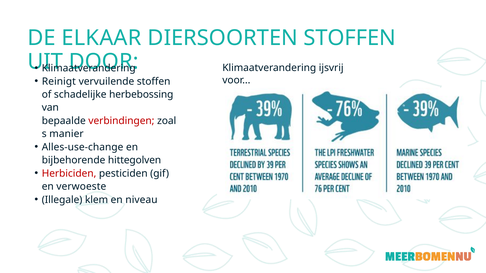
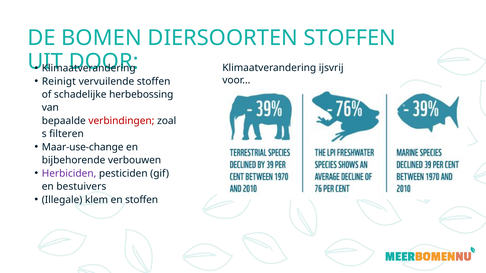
ELKAAR: ELKAAR -> BOMEN
manier: manier -> filteren
Alles-use-change: Alles-use-change -> Maar-use-change
hittegolven: hittegolven -> verbouwen
Herbiciden colour: red -> purple
verwoeste: verwoeste -> bestuivers
en niveau: niveau -> stoffen
